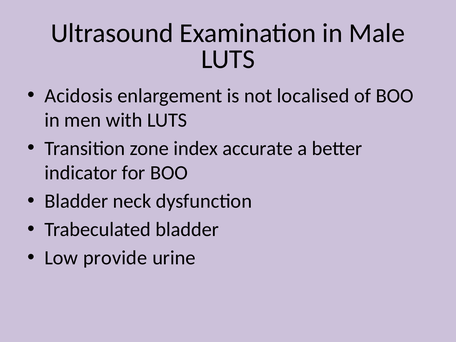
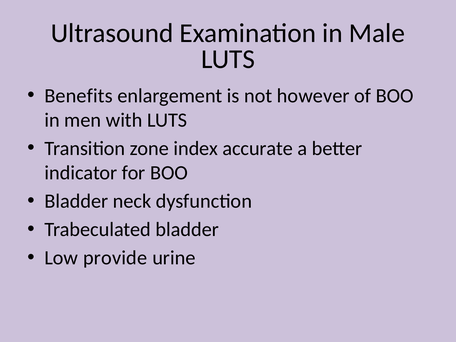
Acidosis: Acidosis -> Benefits
localised: localised -> however
